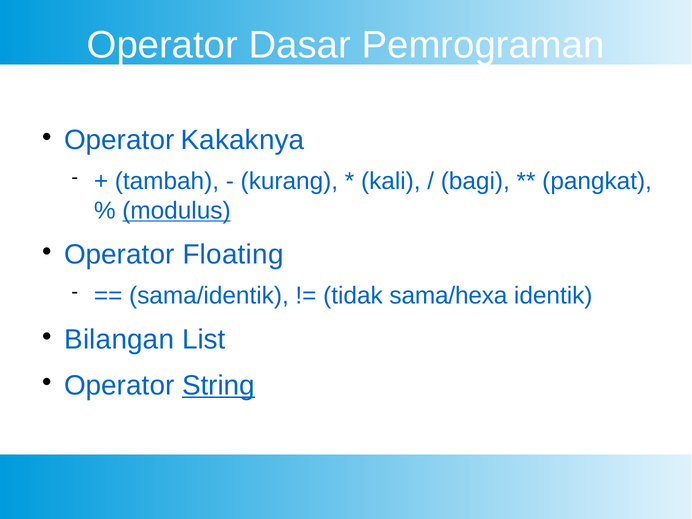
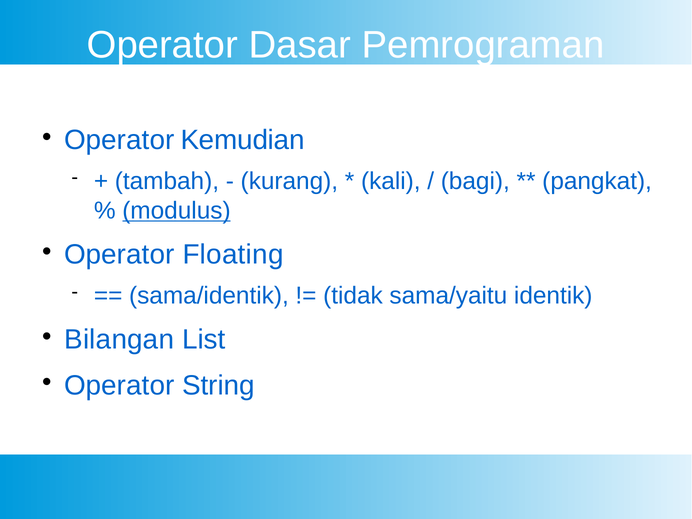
Kakaknya: Kakaknya -> Kemudian
sama/hexa: sama/hexa -> sama/yaitu
String underline: present -> none
